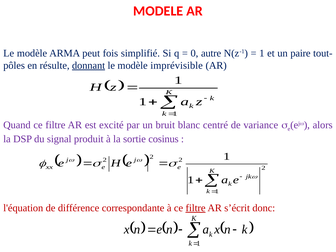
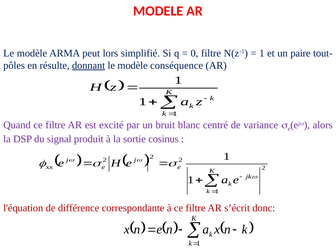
fois: fois -> lors
0 autre: autre -> filtre
imprévisible: imprévisible -> conséquence
filtre at (196, 208) underline: present -> none
